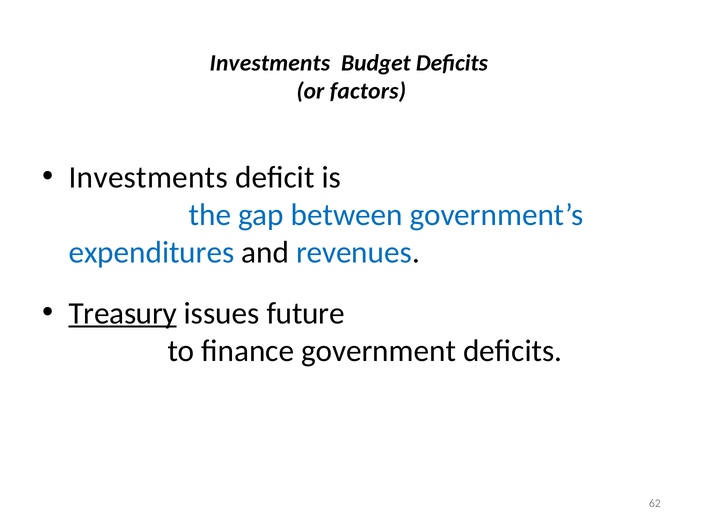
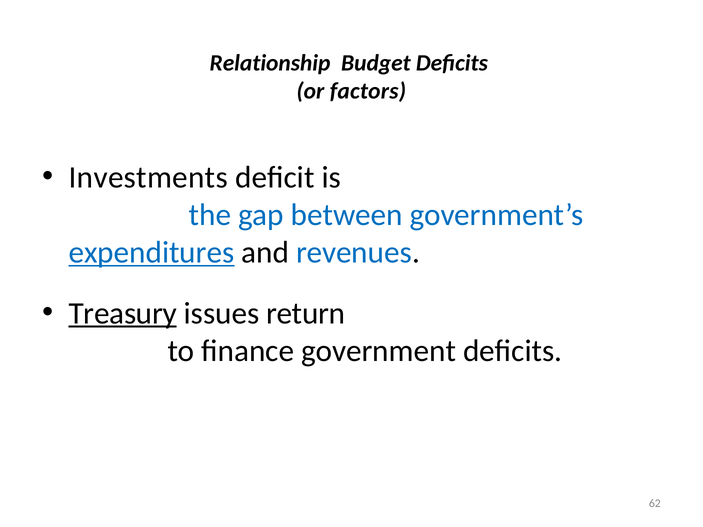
Investments at (270, 63): Investments -> Relationship
expenditures underline: none -> present
future: future -> return
